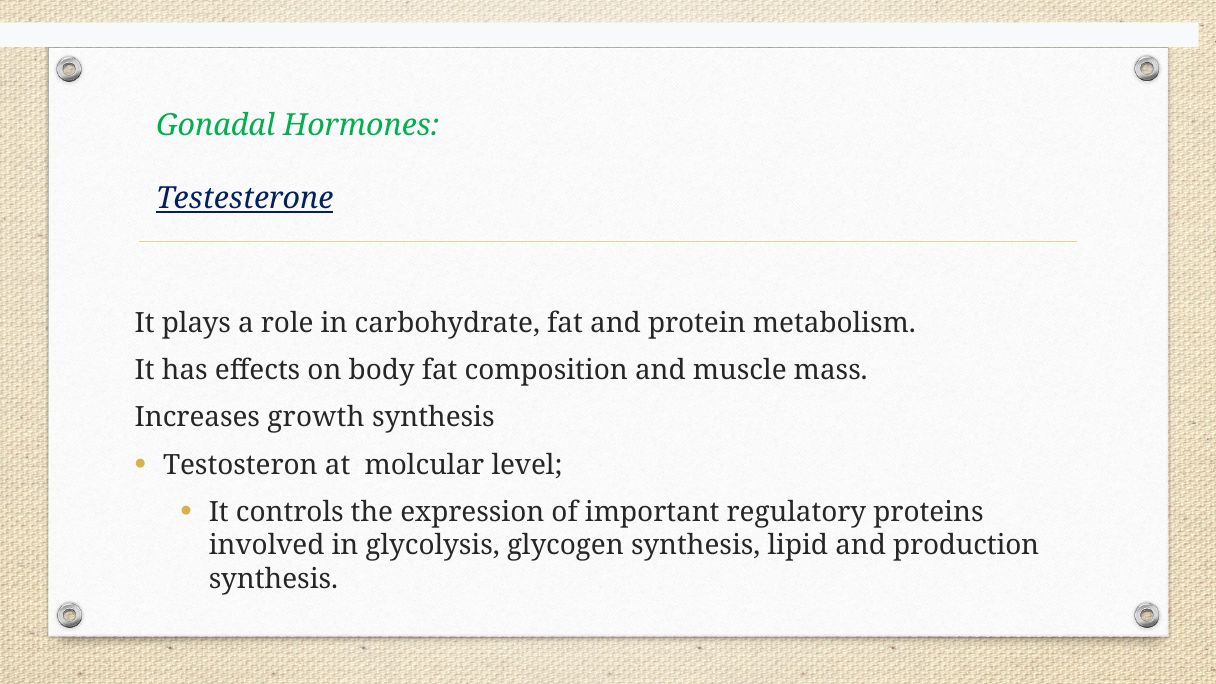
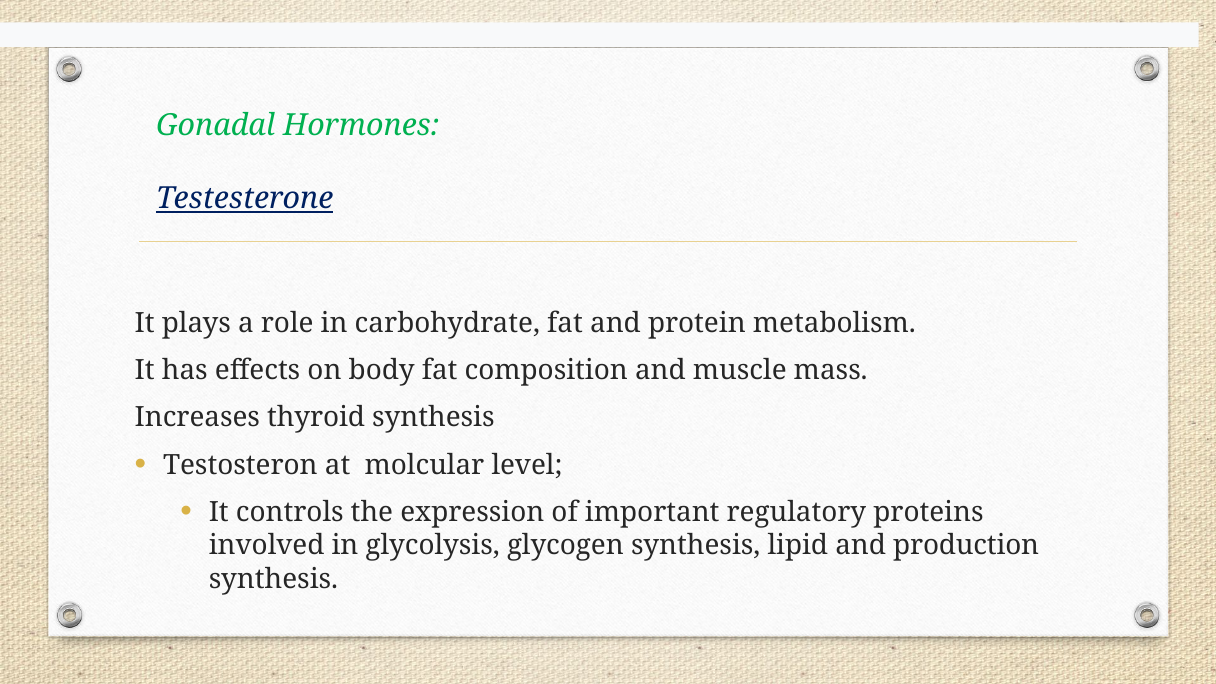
growth: growth -> thyroid
